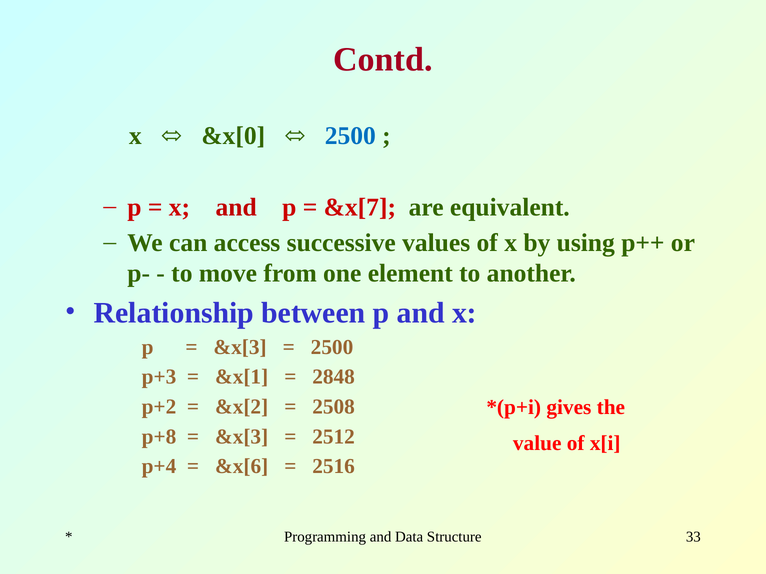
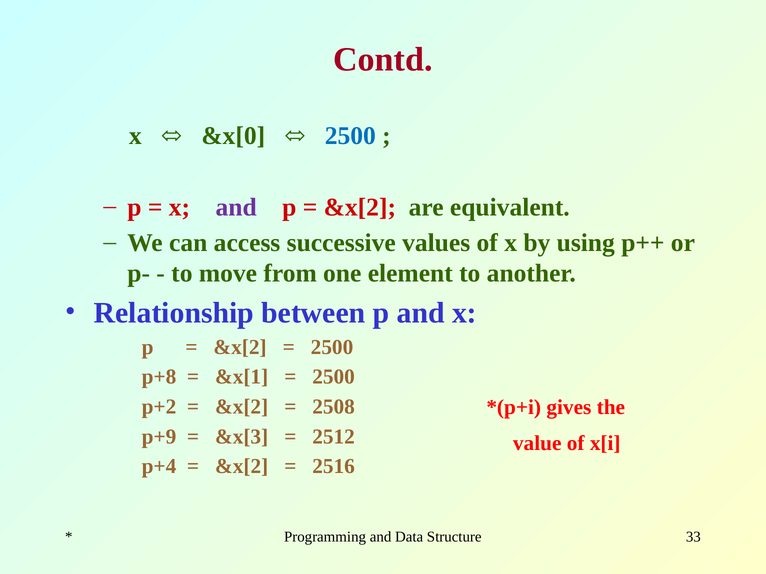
and at (236, 207) colour: red -> purple
&x[7 at (360, 207): &x[7 -> &x[2
&x[3 at (240, 347): &x[3 -> &x[2
p+3: p+3 -> p+8
2848 at (334, 377): 2848 -> 2500
p+8: p+8 -> p+9
&x[6 at (242, 467): &x[6 -> &x[2
